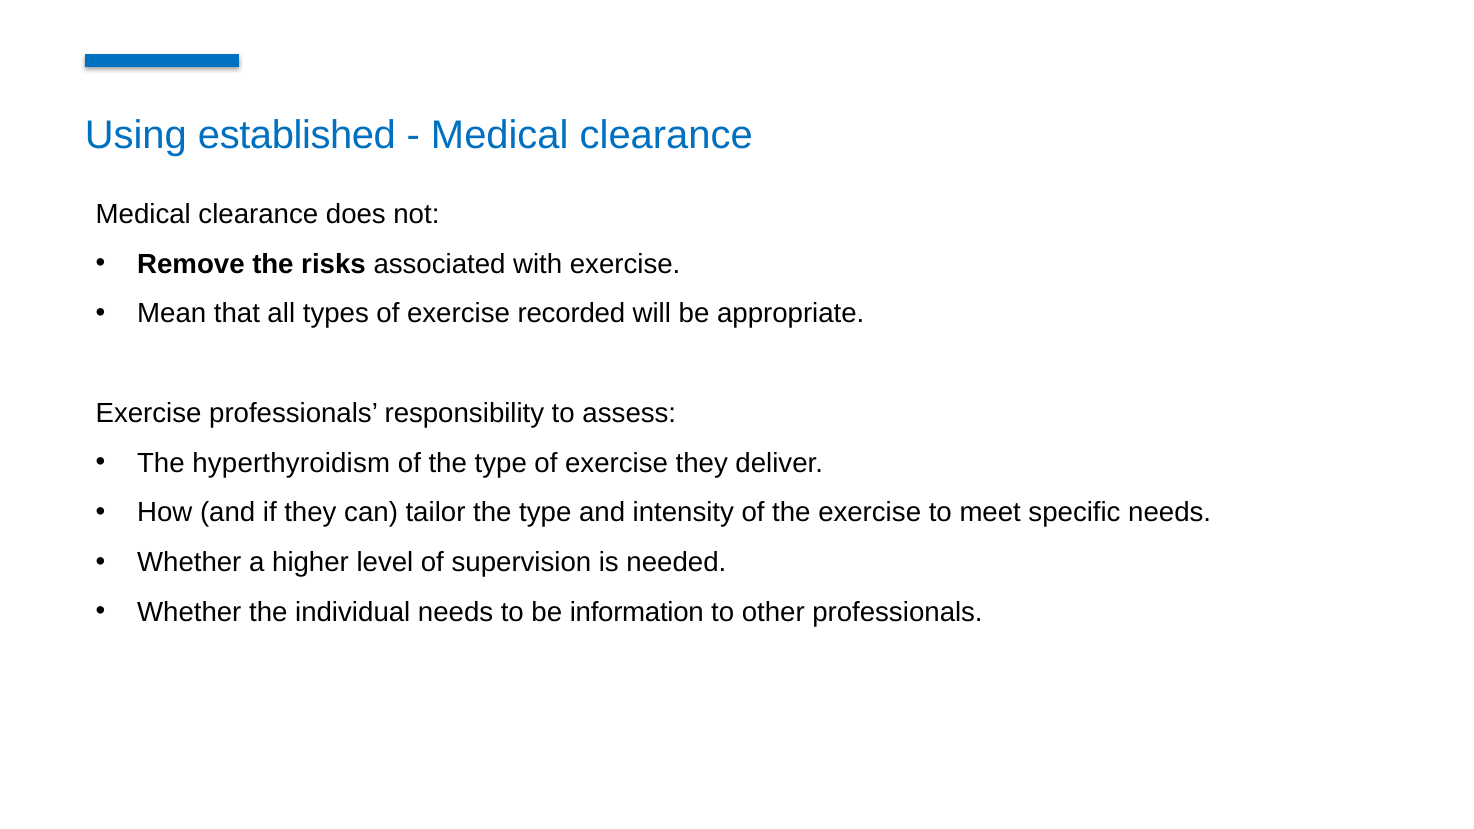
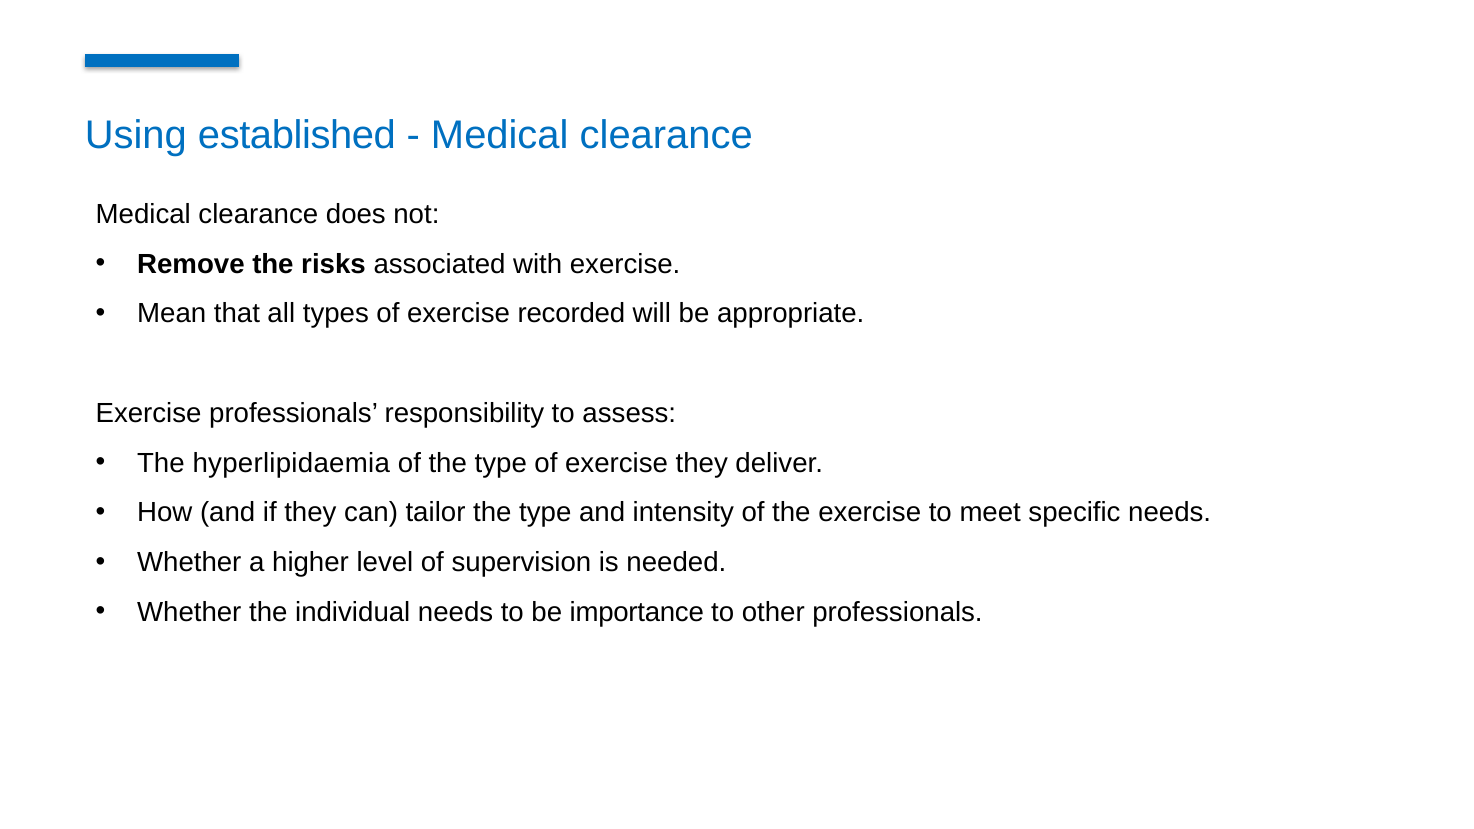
hyperthyroidism: hyperthyroidism -> hyperlipidaemia
information: information -> importance
